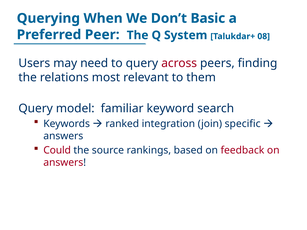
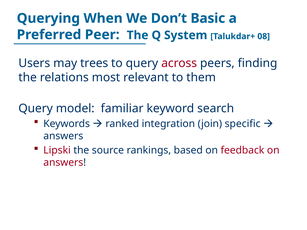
need: need -> trees
Could: Could -> Lipski
